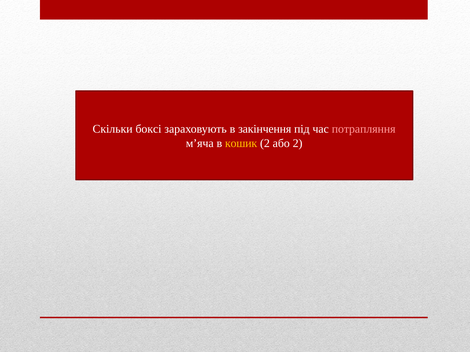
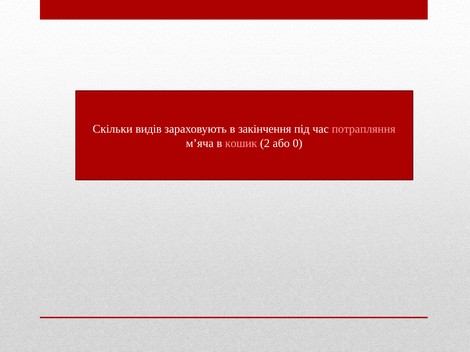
боксі: боксі -> видів
кошик colour: yellow -> pink
або 2: 2 -> 0
